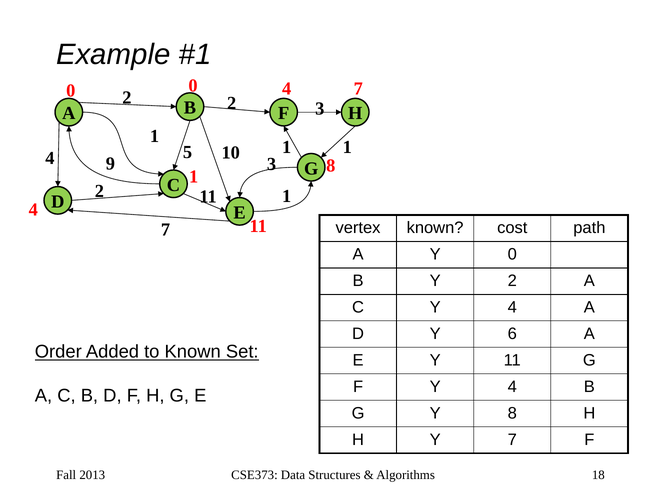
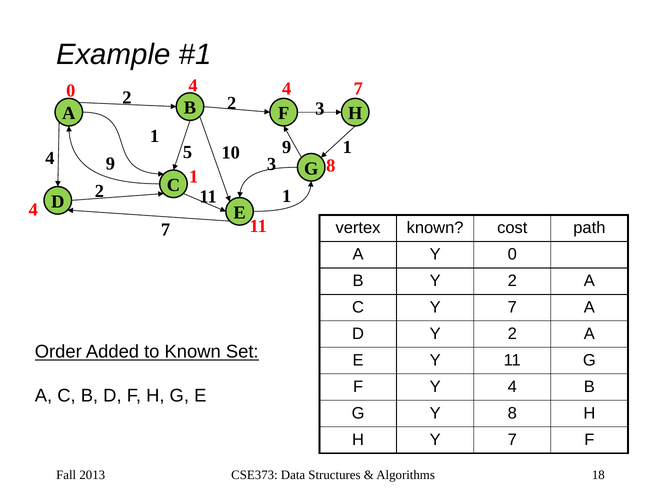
0 0: 0 -> 4
10 1: 1 -> 9
C Y 4: 4 -> 7
D Y 6: 6 -> 2
